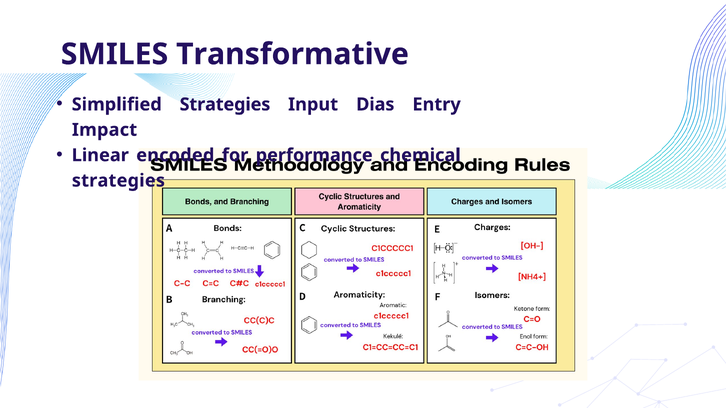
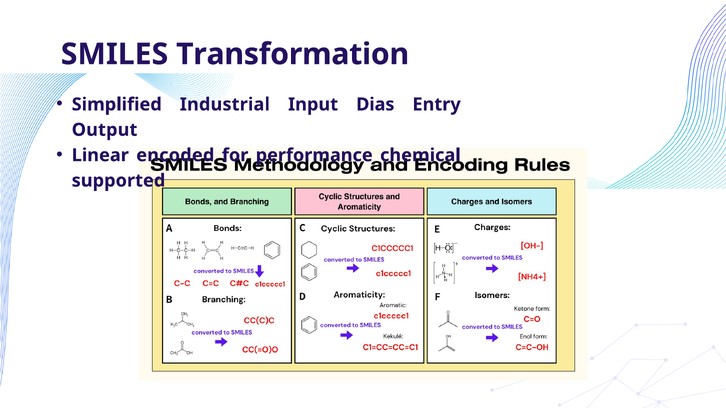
Transformative: Transformative -> Transformation
Simplified Strategies: Strategies -> Industrial
Impact: Impact -> Output
strategies at (118, 181): strategies -> supported
